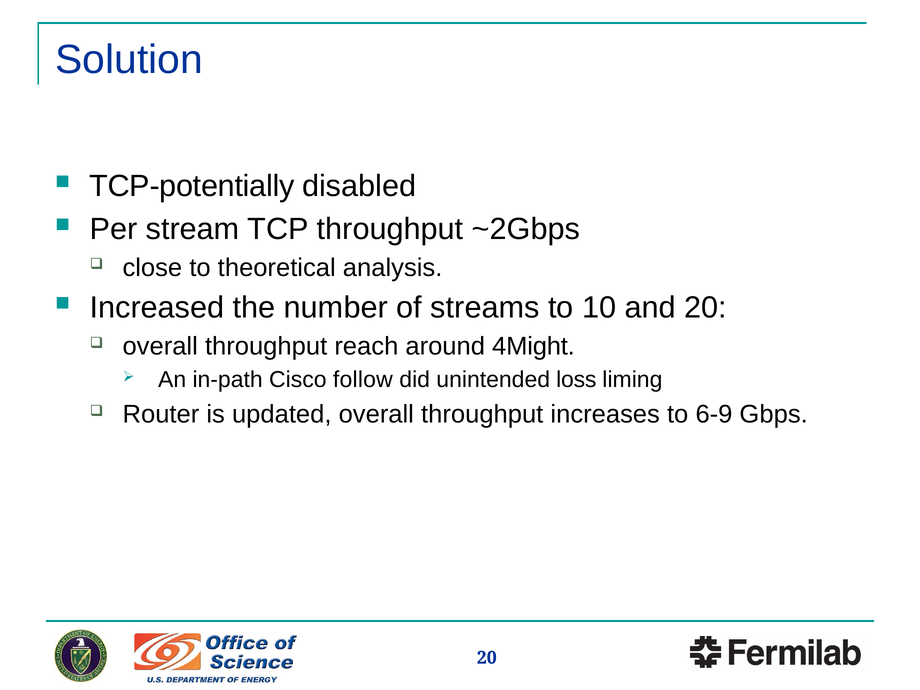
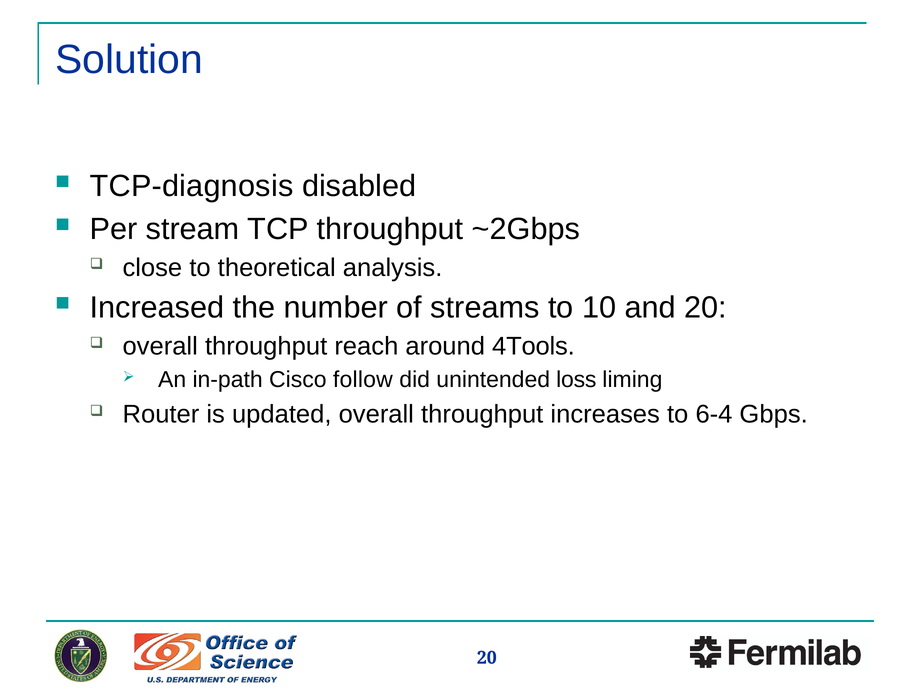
TCP-potentially: TCP-potentially -> TCP-diagnosis
4Might: 4Might -> 4Tools
6-9: 6-9 -> 6-4
